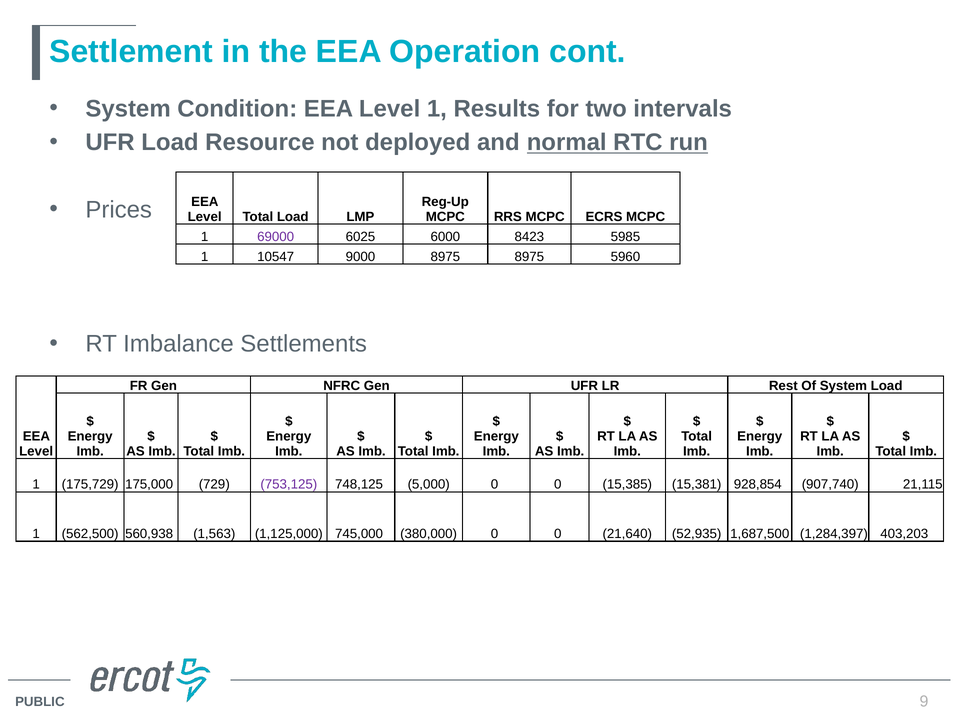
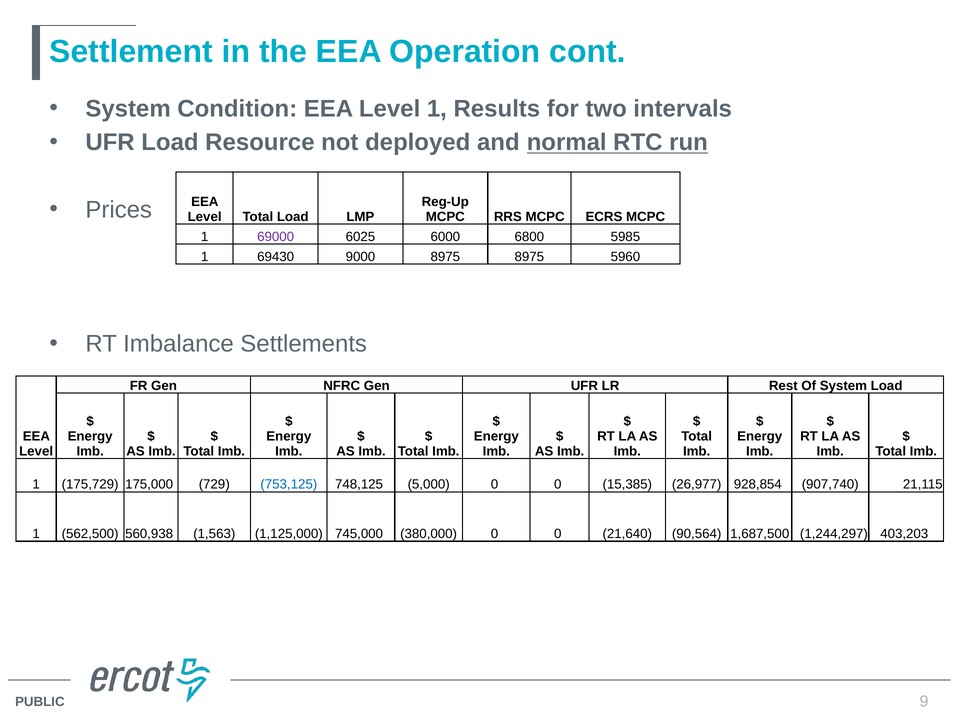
8423: 8423 -> 6800
10547: 10547 -> 69430
753,125 colour: purple -> blue
15,381: 15,381 -> 26,977
52,935: 52,935 -> 90,564
1,284,397: 1,284,397 -> 1,244,297
